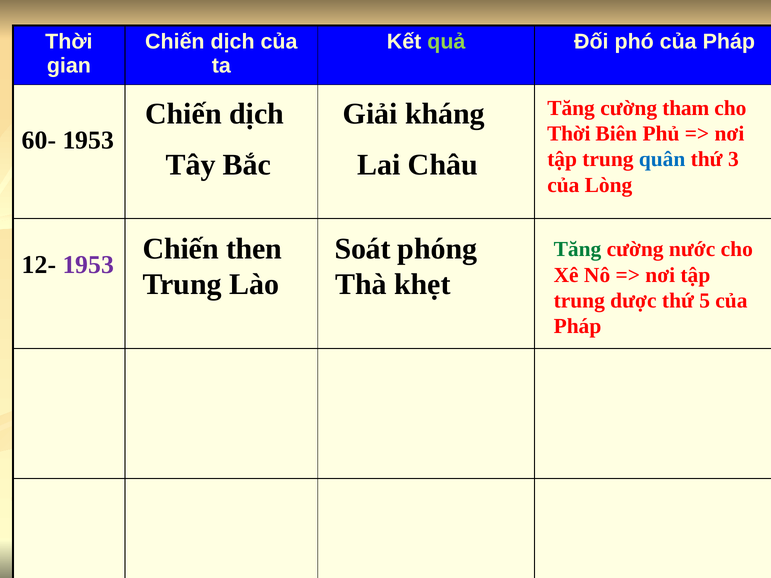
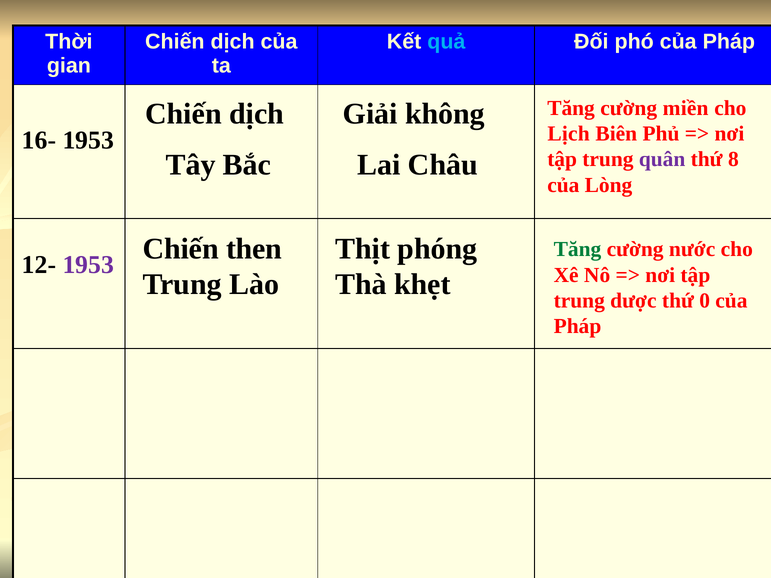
quả colour: light green -> light blue
tham: tham -> miền
kháng: kháng -> không
Thời at (569, 134): Thời -> Lịch
60-: 60- -> 16-
quân colour: blue -> purple
3: 3 -> 8
Soát: Soát -> Thịt
5: 5 -> 0
